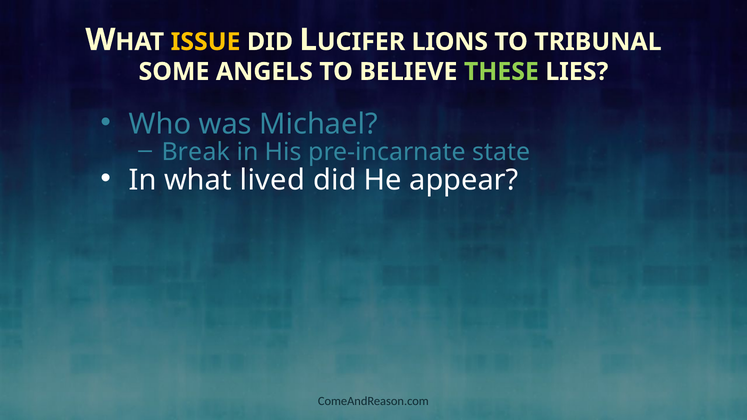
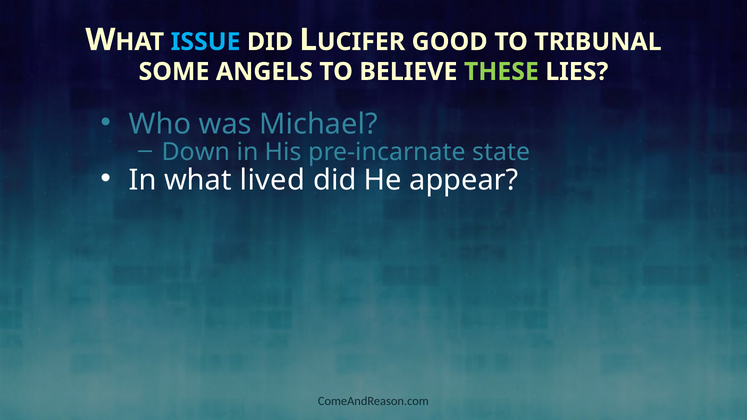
ISSUE colour: yellow -> light blue
LIONS: LIONS -> GOOD
Break: Break -> Down
